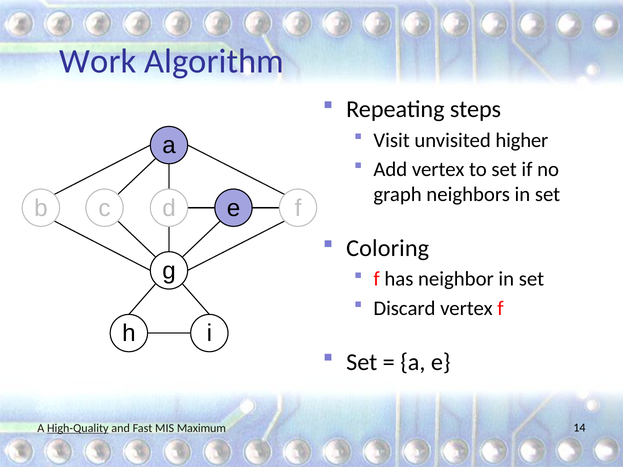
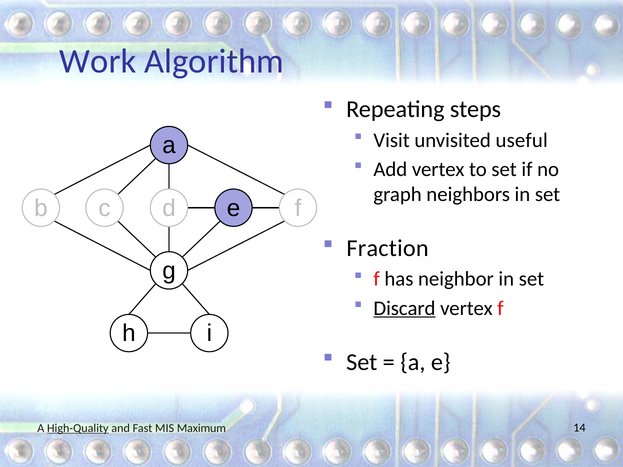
higher: higher -> useful
Coloring: Coloring -> Fraction
Discard underline: none -> present
